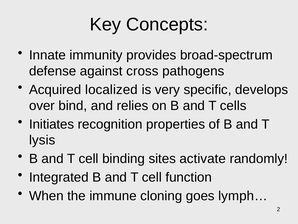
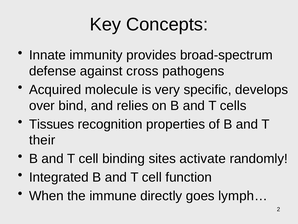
localized: localized -> molecule
Initiates: Initiates -> Tissues
lysis: lysis -> their
cloning: cloning -> directly
